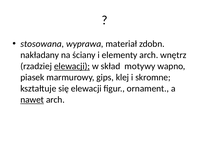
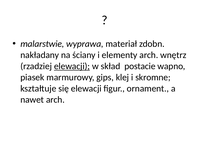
stosowana: stosowana -> malarstwie
motywy: motywy -> postacie
nawet underline: present -> none
